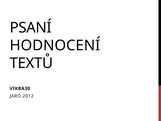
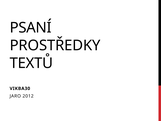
HODNOCENÍ: HODNOCENÍ -> PROSTŘEDKY
